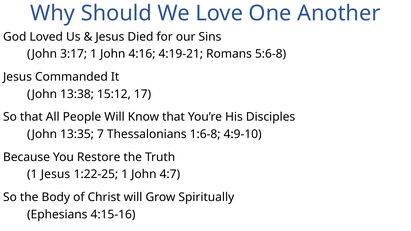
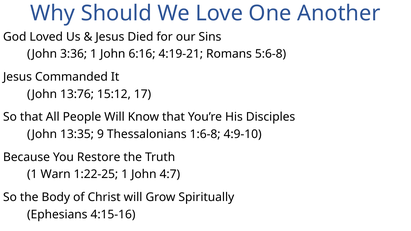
3:17: 3:17 -> 3:36
4:16: 4:16 -> 6:16
13:38: 13:38 -> 13:76
7: 7 -> 9
1 Jesus: Jesus -> Warn
